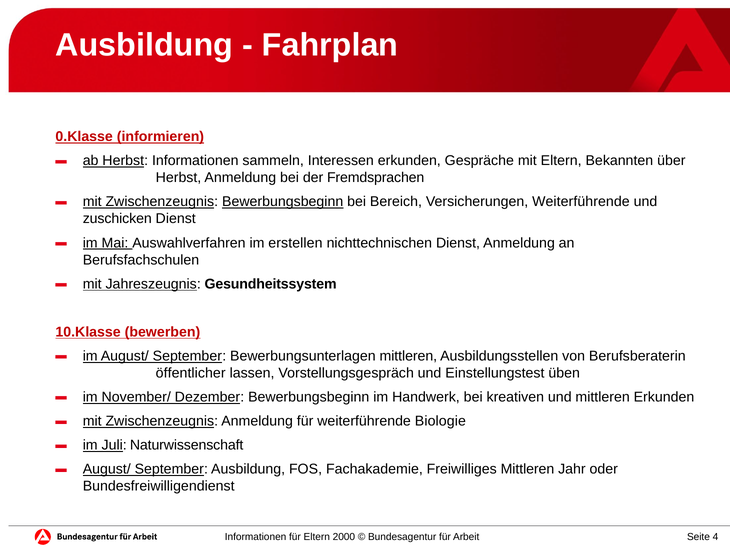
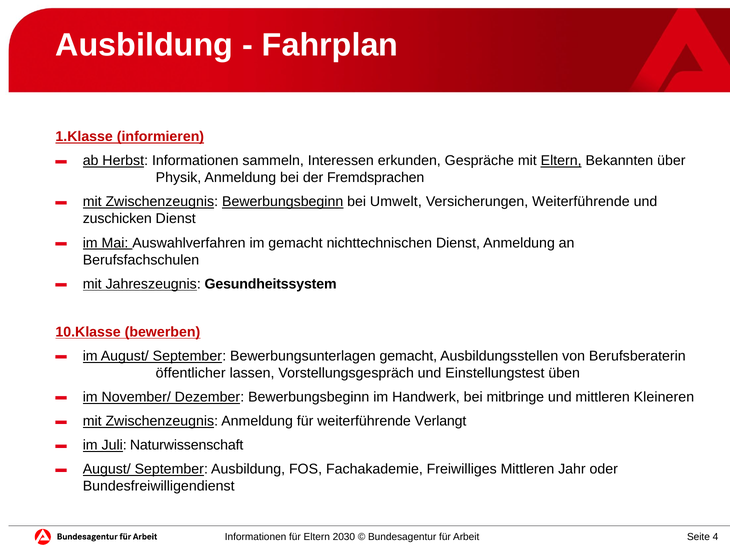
0.Klasse: 0.Klasse -> 1.Klasse
Eltern at (561, 161) underline: none -> present
Herbst at (178, 178): Herbst -> Physik
Bereich: Bereich -> Umwelt
im erstellen: erstellen -> gemacht
Bewerbungsunterlagen mittleren: mittleren -> gemacht
kreativen: kreativen -> mitbringe
mittleren Erkunden: Erkunden -> Kleineren
Biologie: Biologie -> Verlangt
2000: 2000 -> 2030
